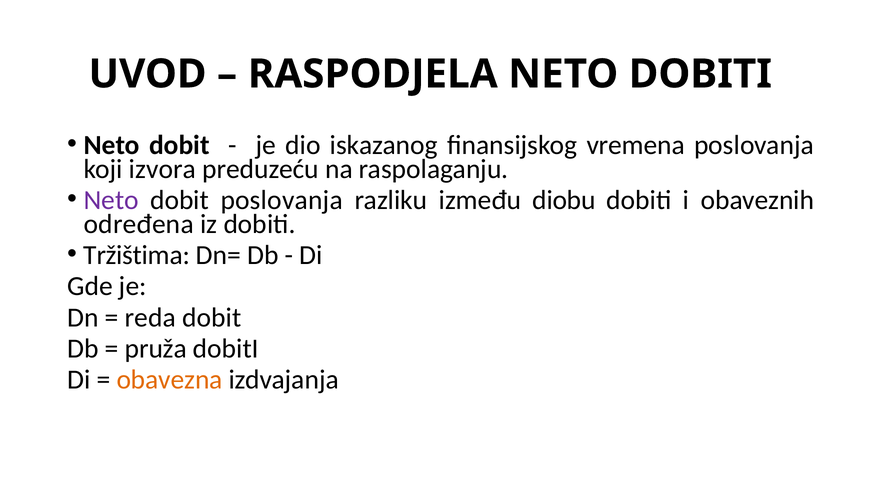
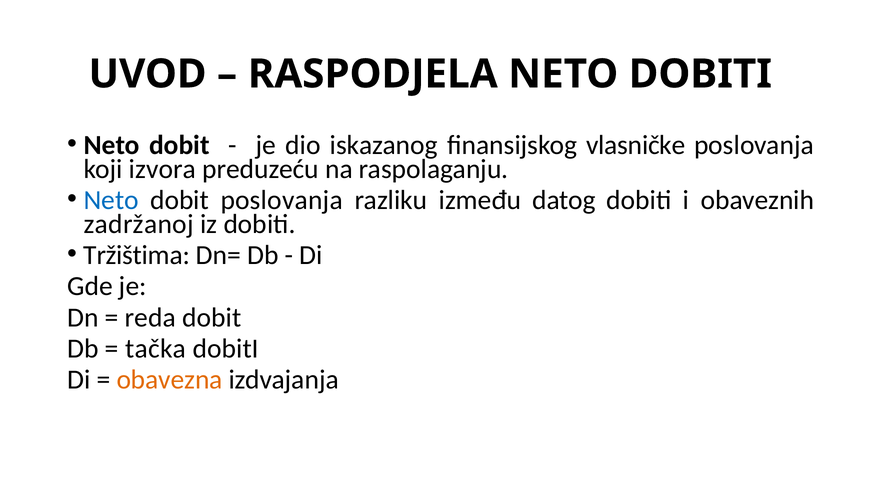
vremena: vremena -> vlasničke
Neto at (111, 200) colour: purple -> blue
diobu: diobu -> datog
određena: određena -> zadržanoj
pruža: pruža -> tačka
